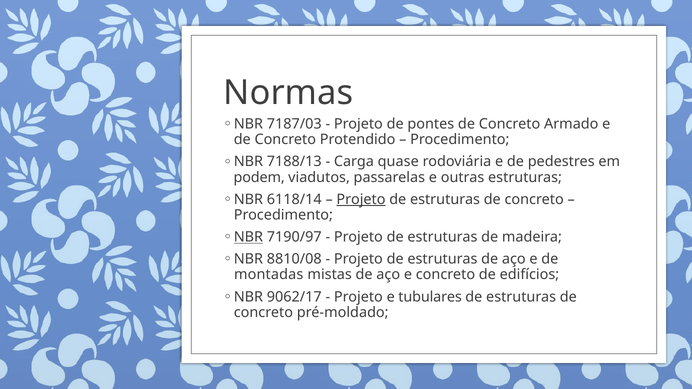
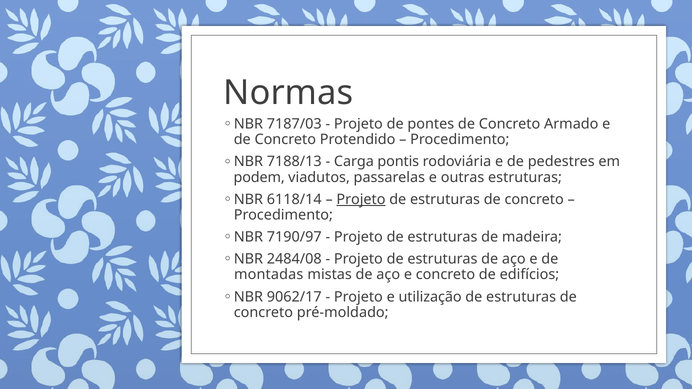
quase: quase -> pontis
NBR at (248, 237) underline: present -> none
8810/08: 8810/08 -> 2484/08
tubulares: tubulares -> utilização
